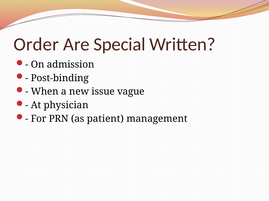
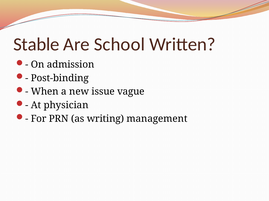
Order: Order -> Stable
Special: Special -> School
patient: patient -> writing
